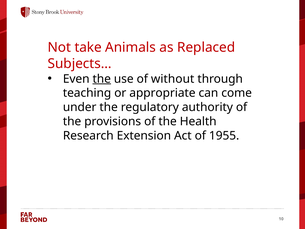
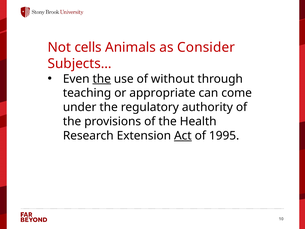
take: take -> cells
Replaced: Replaced -> Consider
Act underline: none -> present
1955: 1955 -> 1995
